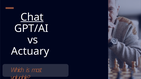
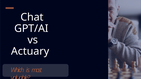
Chat underline: present -> none
